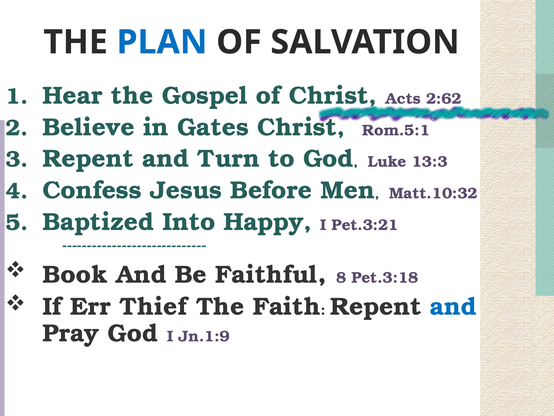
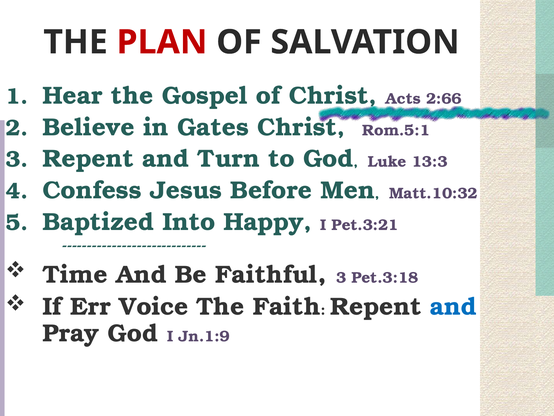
PLAN colour: blue -> red
2:62: 2:62 -> 2:66
Book: Book -> Time
8 at (341, 277): 8 -> 3
Thief: Thief -> Voice
